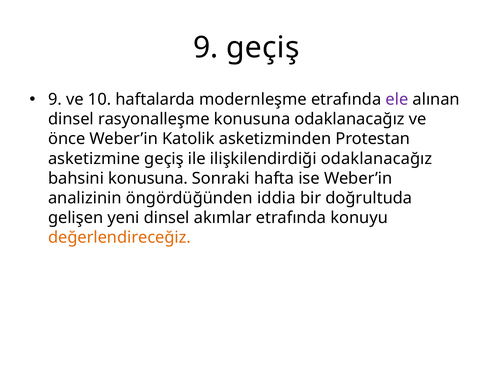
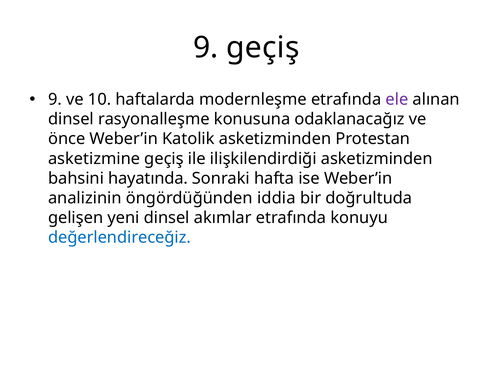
ilişkilendirdiği odaklanacağız: odaklanacağız -> asketizminden
bahsini konusuna: konusuna -> hayatında
değerlendireceğiz colour: orange -> blue
